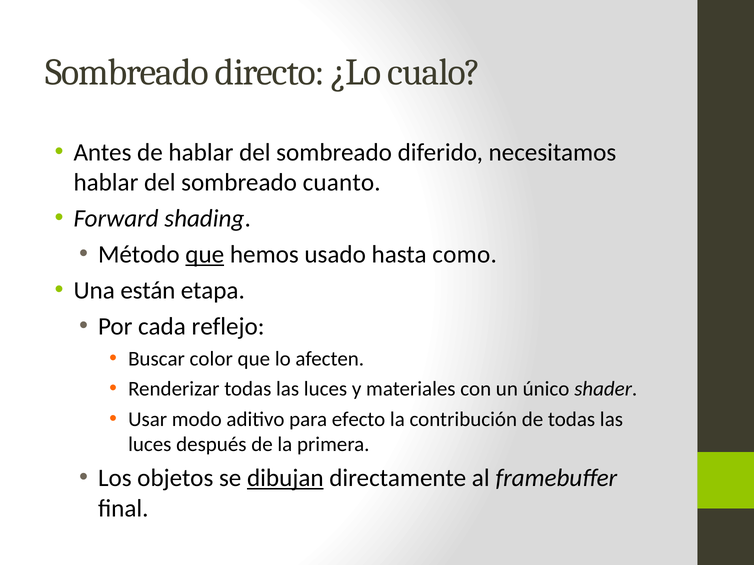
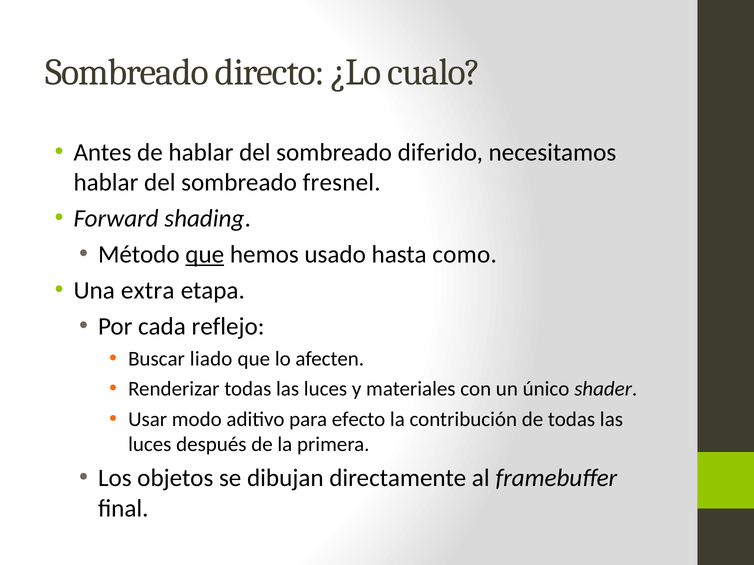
cuanto: cuanto -> fresnel
están: están -> extra
color: color -> liado
dibujan underline: present -> none
